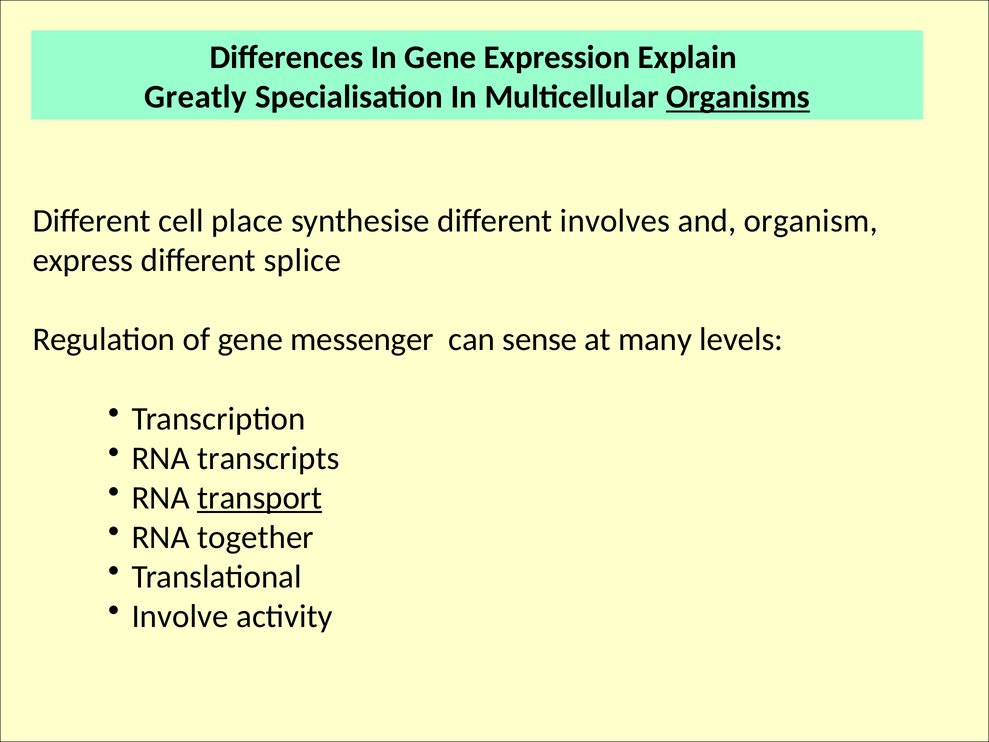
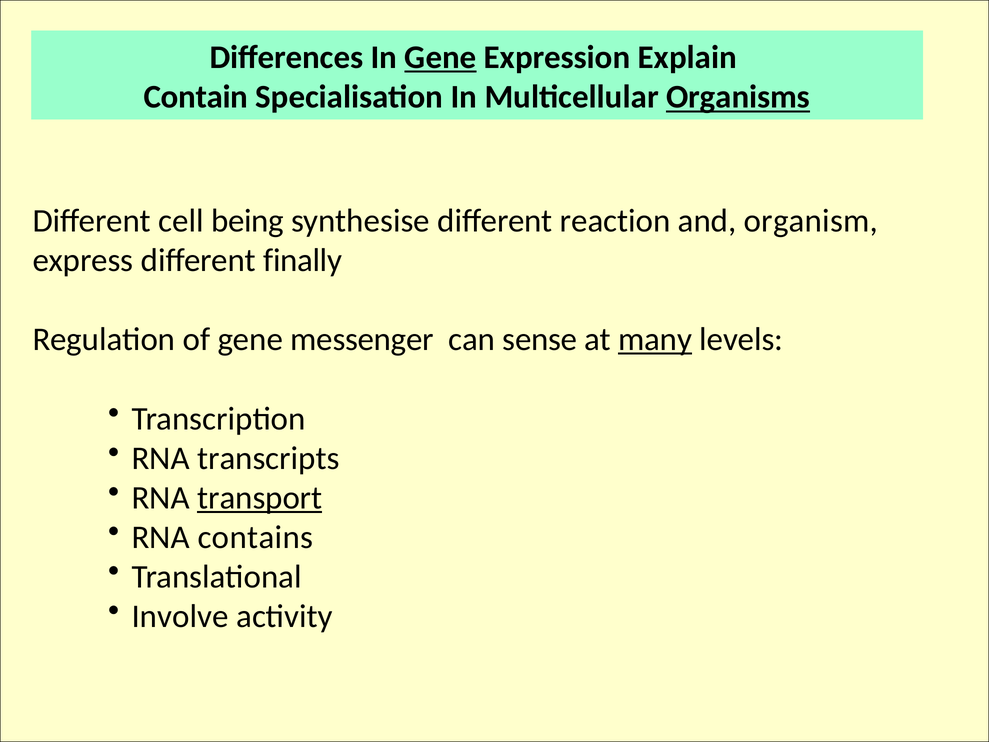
Gene at (440, 57) underline: none -> present
Greatly: Greatly -> Contain
place: place -> being
involves: involves -> reaction
splice: splice -> finally
many underline: none -> present
together: together -> contains
